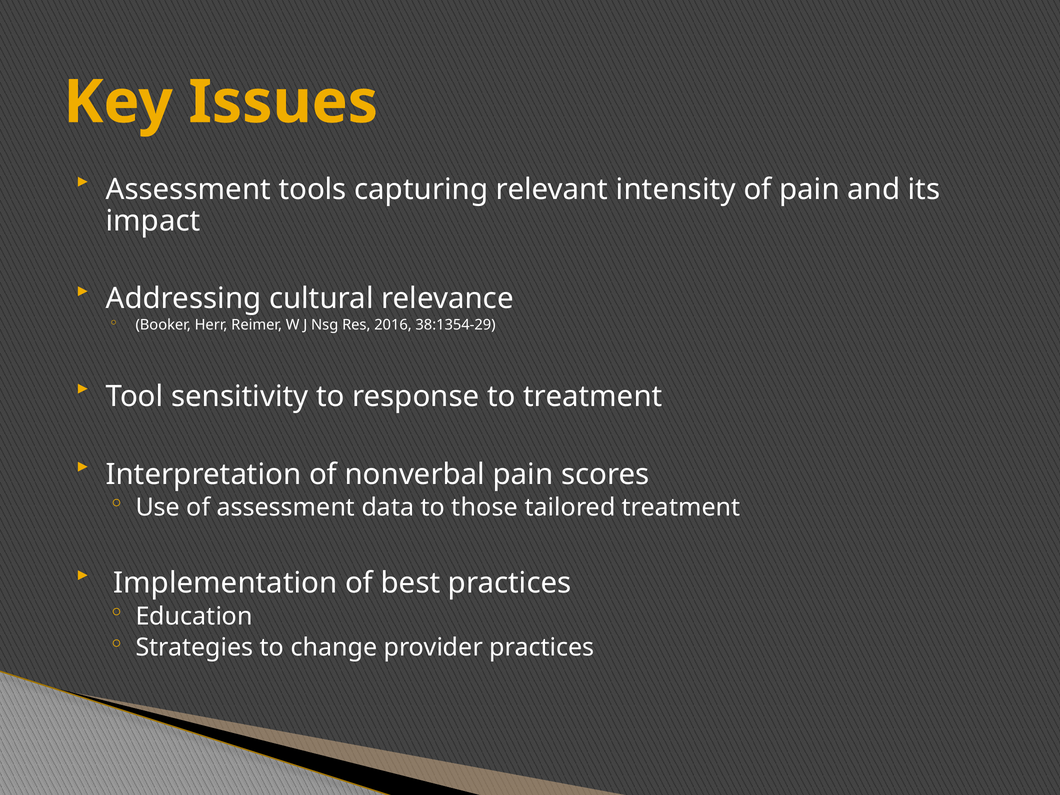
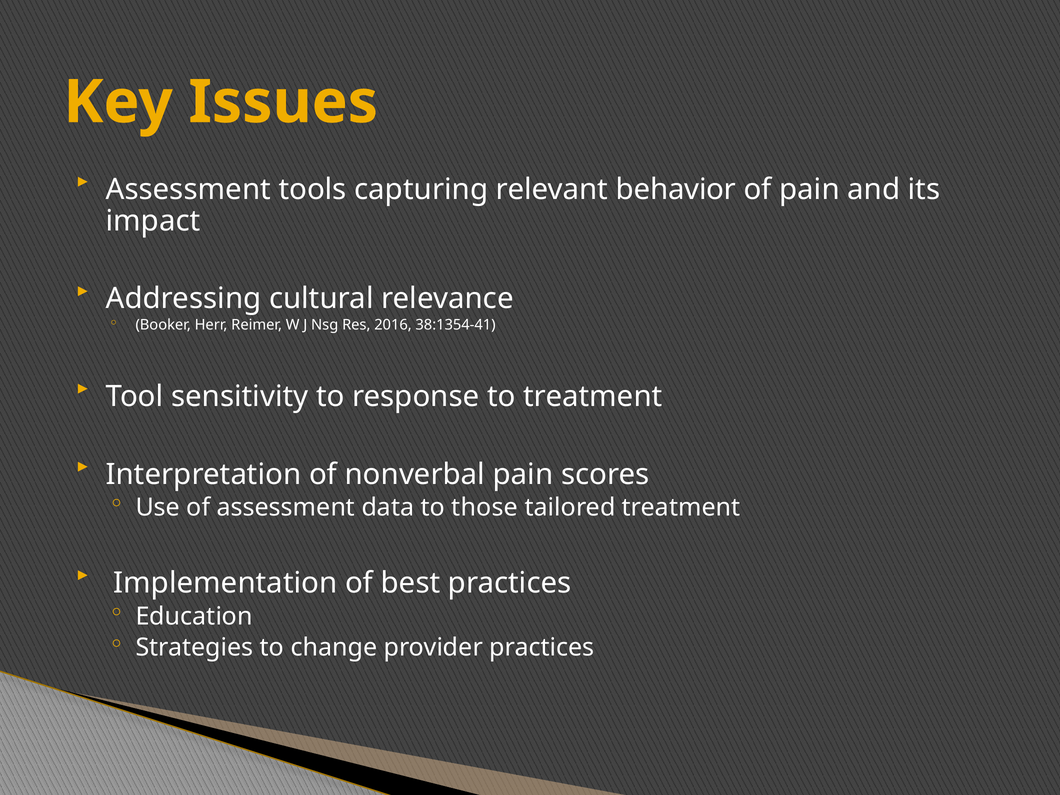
intensity: intensity -> behavior
38:1354-29: 38:1354-29 -> 38:1354-41
